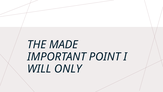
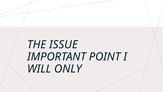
MADE: MADE -> ISSUE
